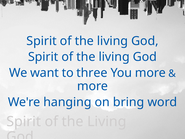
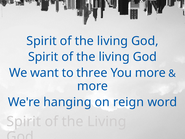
bring: bring -> reign
